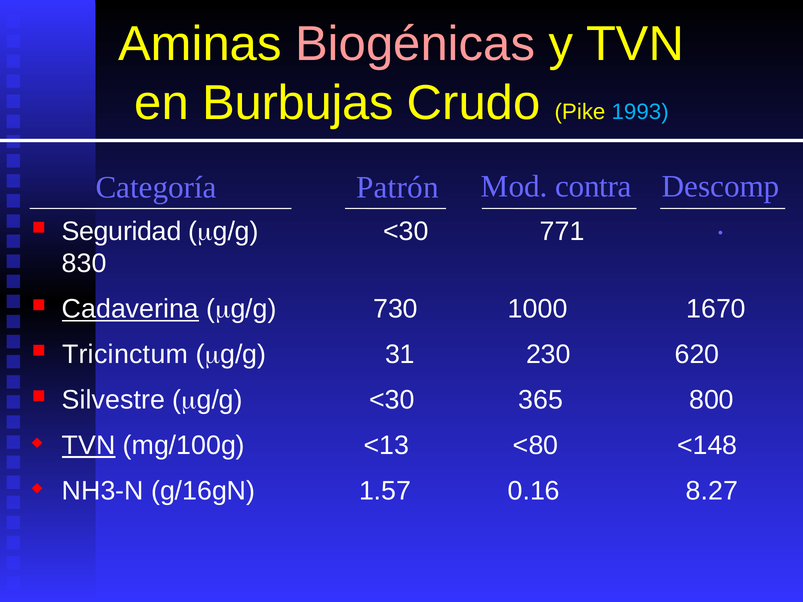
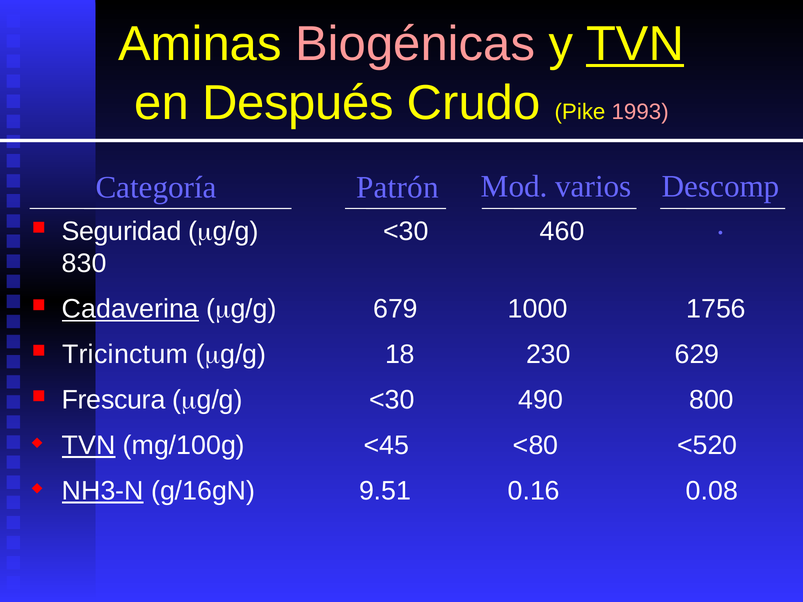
TVN at (635, 44) underline: none -> present
Burbujas: Burbujas -> Después
1993 colour: light blue -> pink
contra: contra -> varios
771: 771 -> 460
730: 730 -> 679
1670: 1670 -> 1756
31: 31 -> 18
620: 620 -> 629
Silvestre: Silvestre -> Frescura
365: 365 -> 490
<13: <13 -> <45
<148: <148 -> <520
NH3-N underline: none -> present
1.57: 1.57 -> 9.51
8.27: 8.27 -> 0.08
